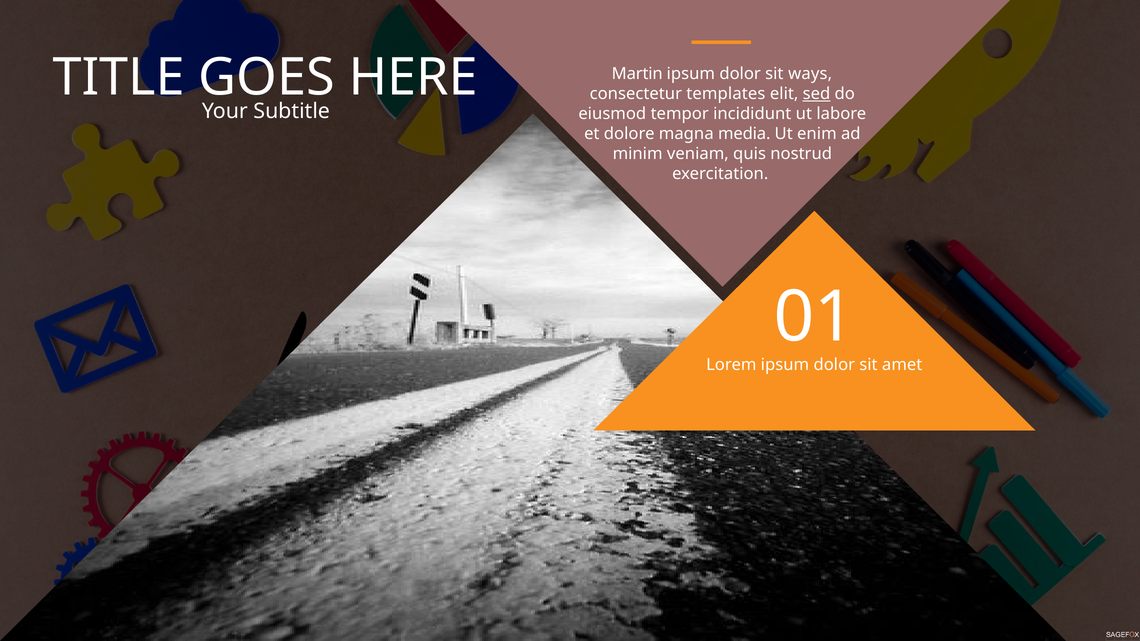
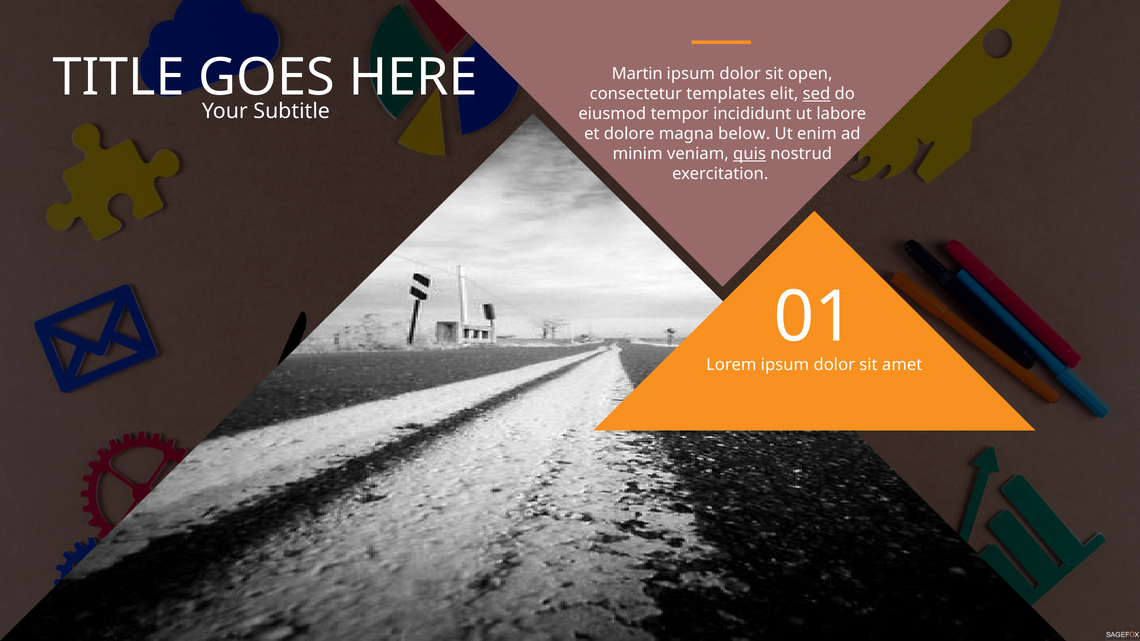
ways: ways -> open
media: media -> below
quis underline: none -> present
